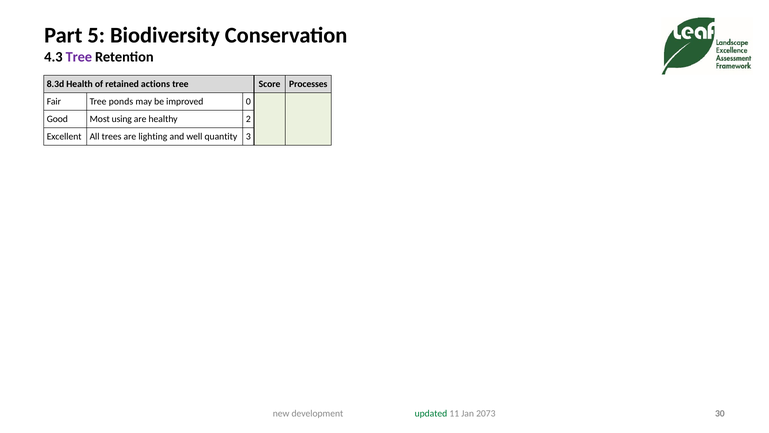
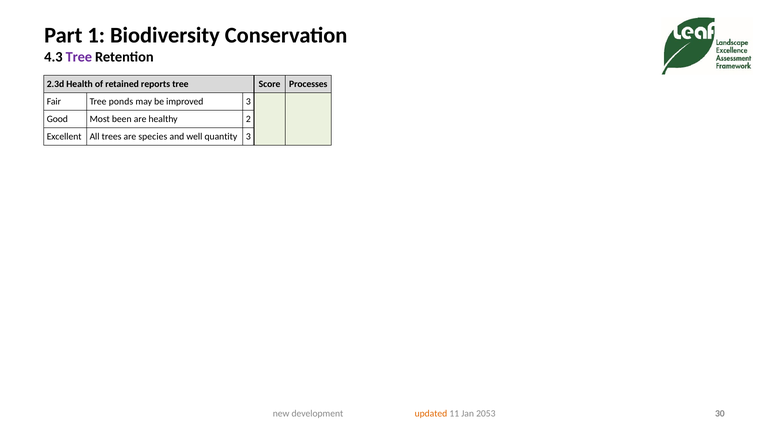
5: 5 -> 1
8.3d: 8.3d -> 2.3d
actions: actions -> reports
improved 0: 0 -> 3
using: using -> been
lighting: lighting -> species
updated colour: green -> orange
2073: 2073 -> 2053
